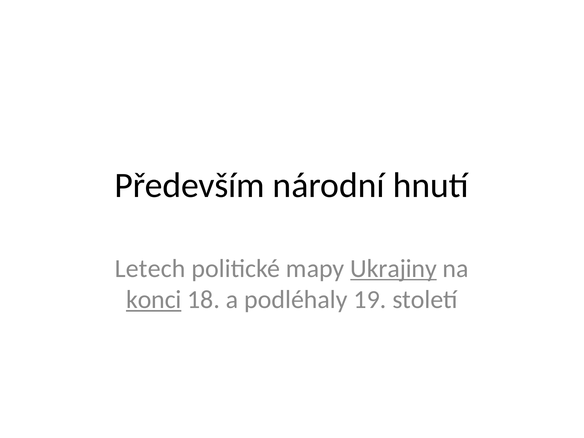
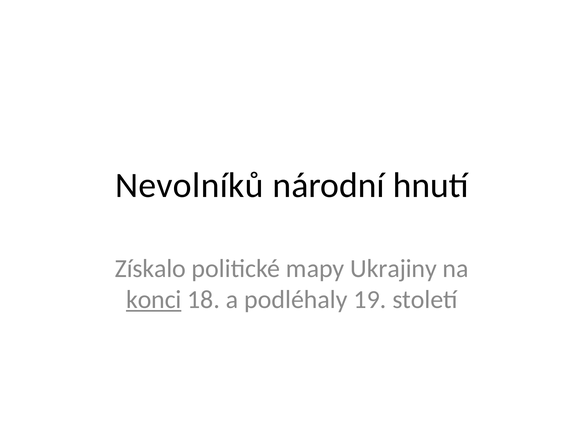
Především: Především -> Nevolníků
Letech: Letech -> Získalo
Ukrajiny underline: present -> none
